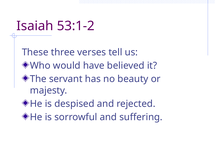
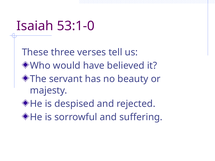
53:1-2: 53:1-2 -> 53:1-0
